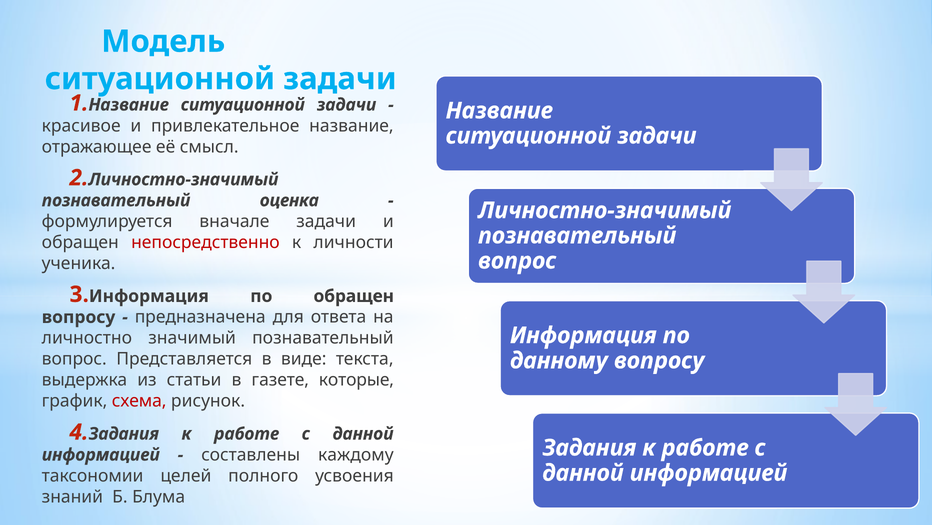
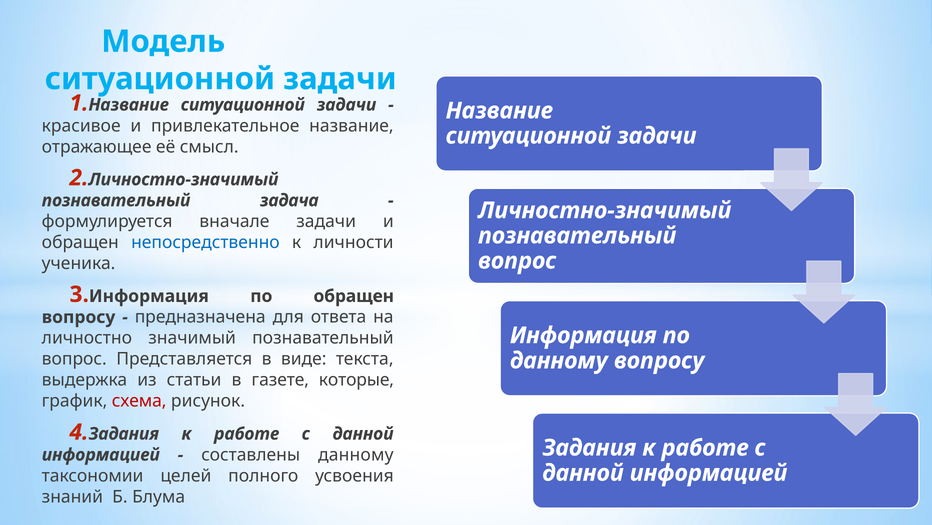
оценка: оценка -> задача
непосредственно colour: red -> blue
составлены каждому: каждому -> данному
